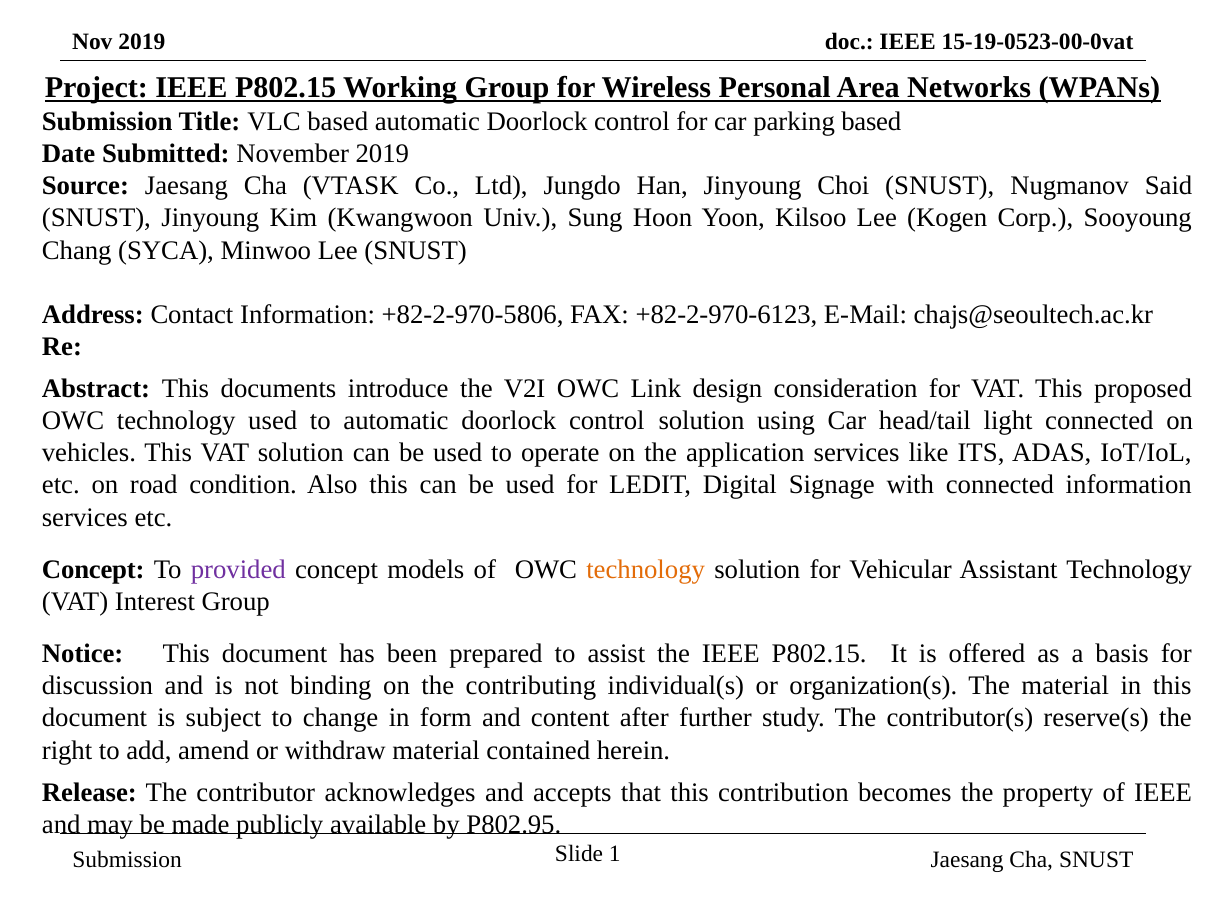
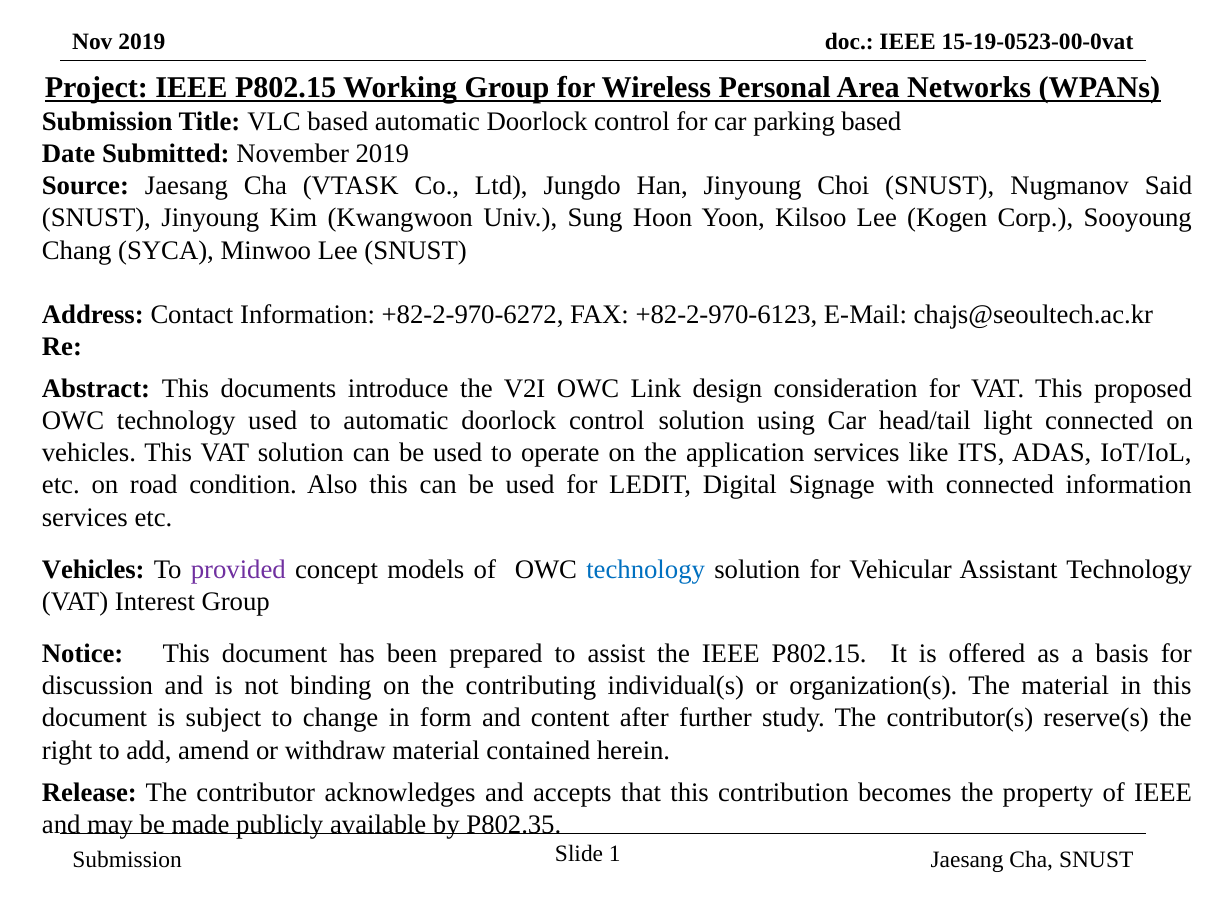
+82-2-970-5806: +82-2-970-5806 -> +82-2-970-6272
Concept at (93, 570): Concept -> Vehicles
technology at (646, 570) colour: orange -> blue
P802.95: P802.95 -> P802.35
